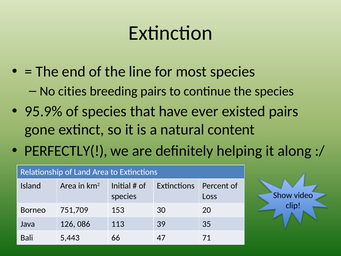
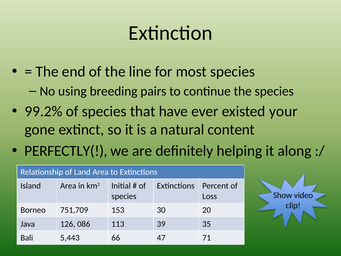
cities: cities -> using
95.9%: 95.9% -> 99.2%
existed pairs: pairs -> your
